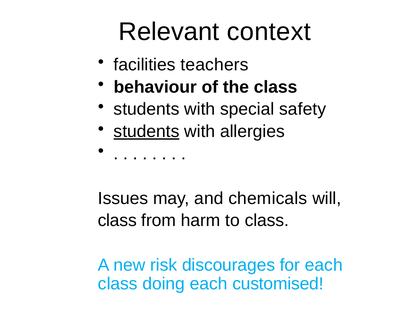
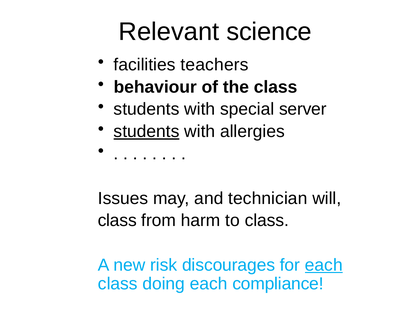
context: context -> science
safety: safety -> server
chemicals: chemicals -> technician
each at (324, 266) underline: none -> present
customised: customised -> compliance
